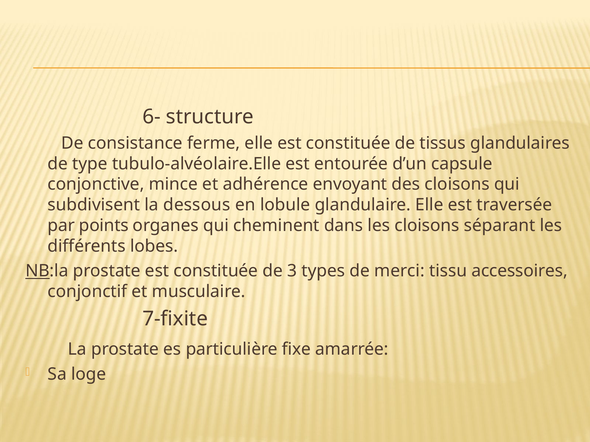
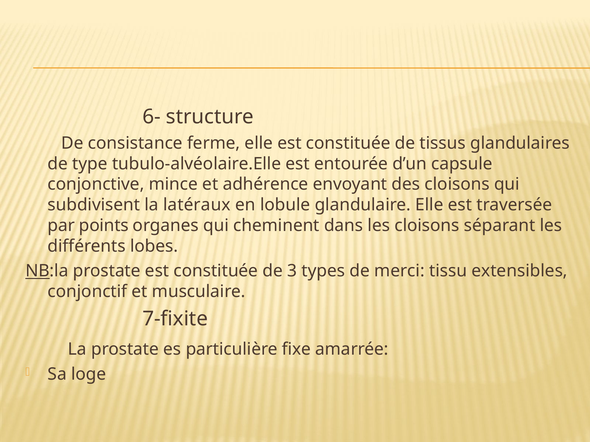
dessous: dessous -> latéraux
accessoires: accessoires -> extensibles
